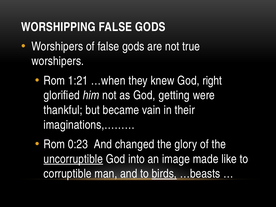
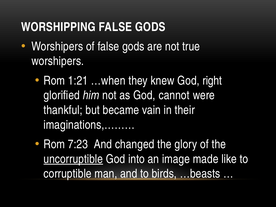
getting: getting -> cannot
0:23: 0:23 -> 7:23
birds underline: present -> none
